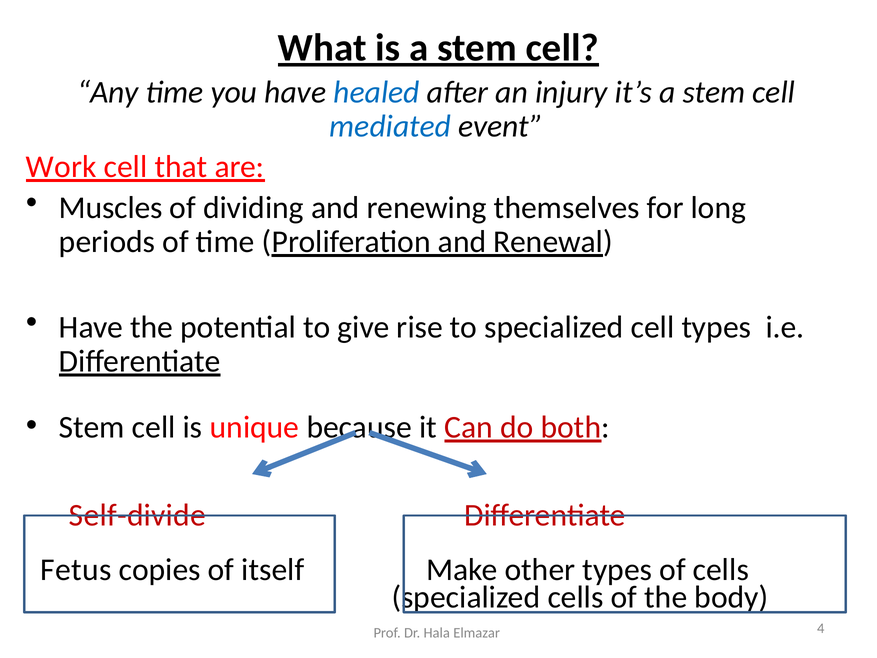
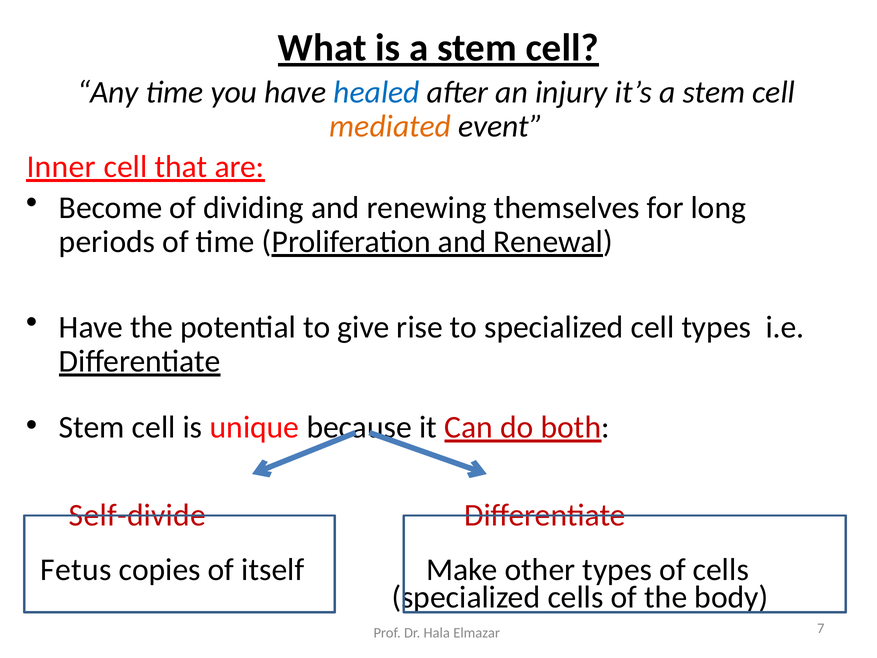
mediated colour: blue -> orange
Work: Work -> Inner
Muscles: Muscles -> Become
4: 4 -> 7
